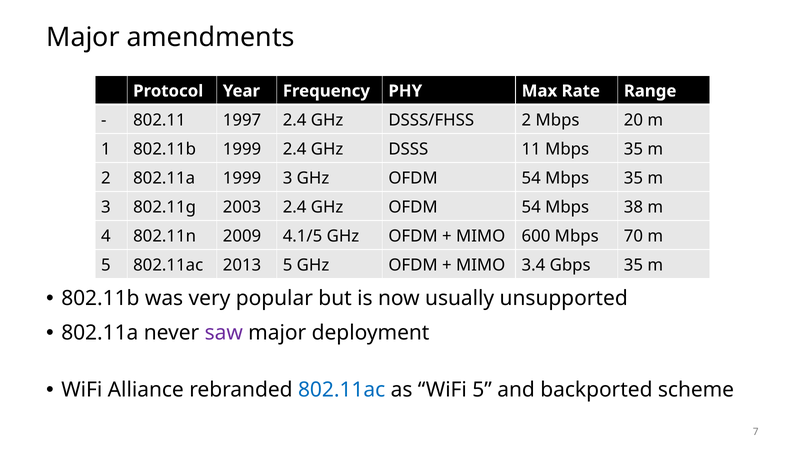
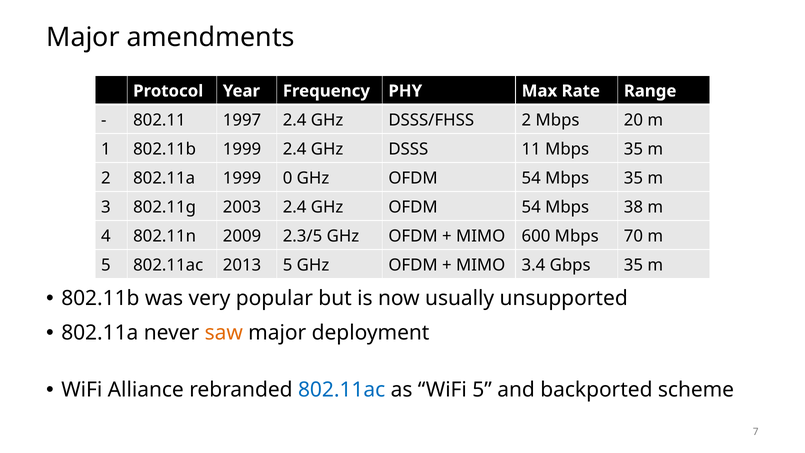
1999 3: 3 -> 0
4.1/5: 4.1/5 -> 2.3/5
saw colour: purple -> orange
